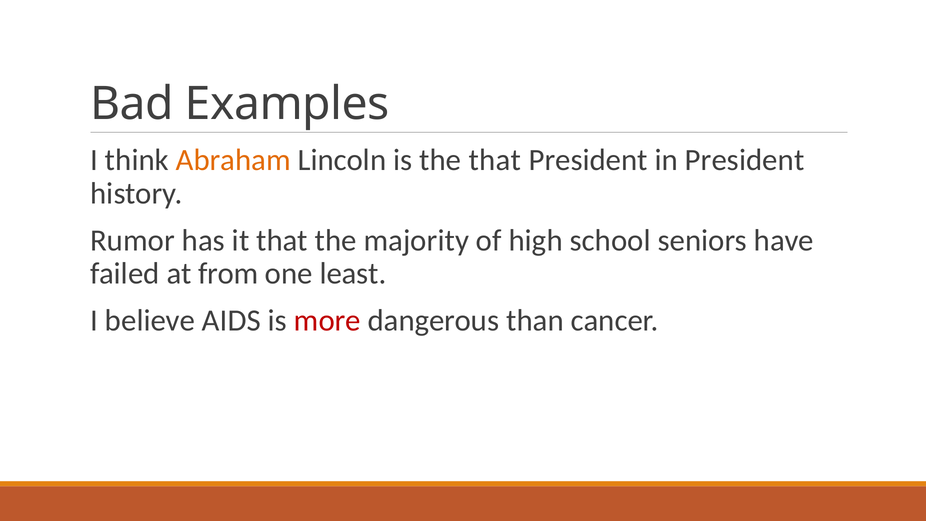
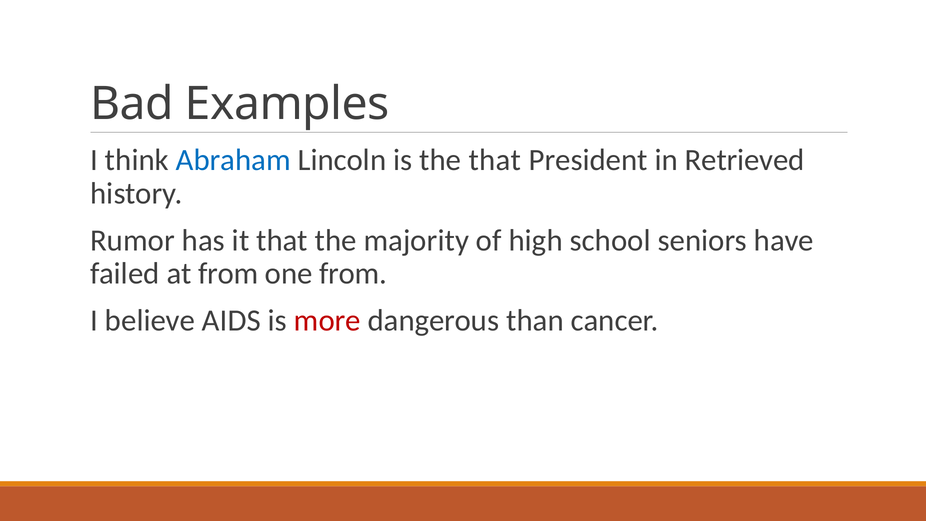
Abraham colour: orange -> blue
in President: President -> Retrieved
one least: least -> from
